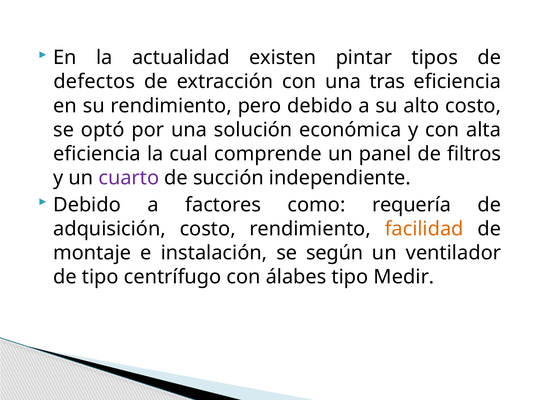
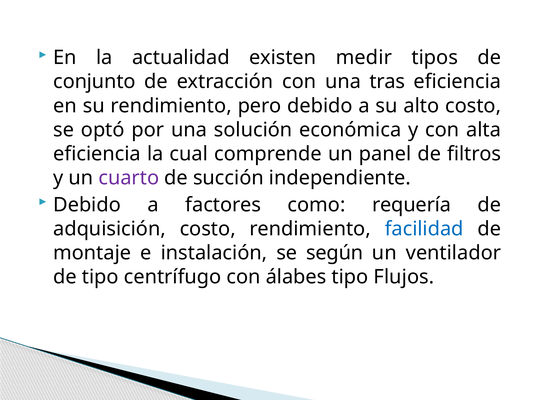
pintar: pintar -> medir
defectos: defectos -> conjunto
facilidad colour: orange -> blue
Medir: Medir -> Flujos
